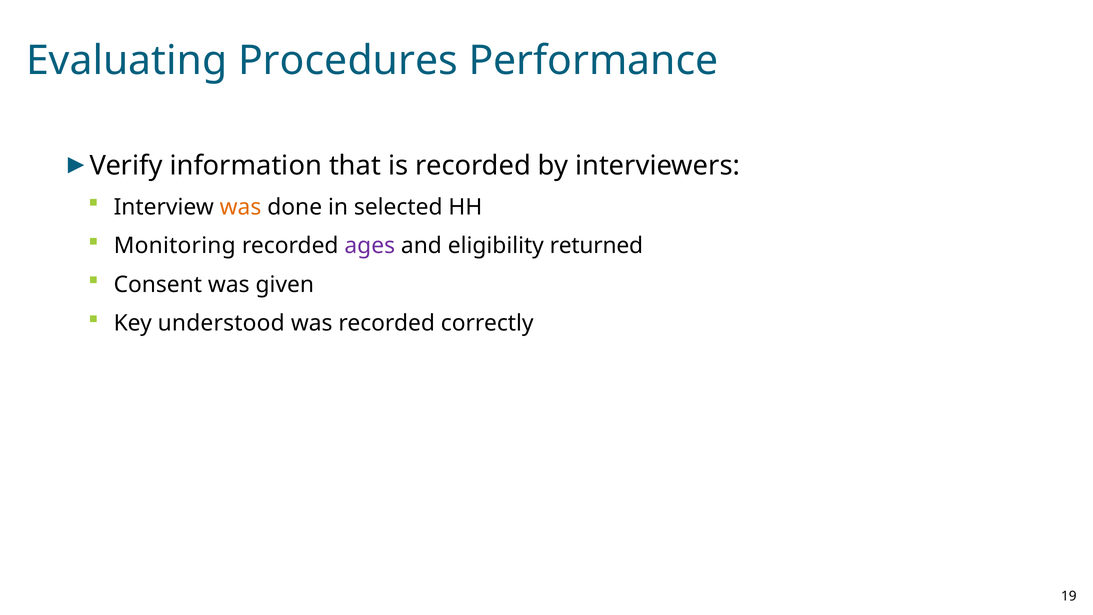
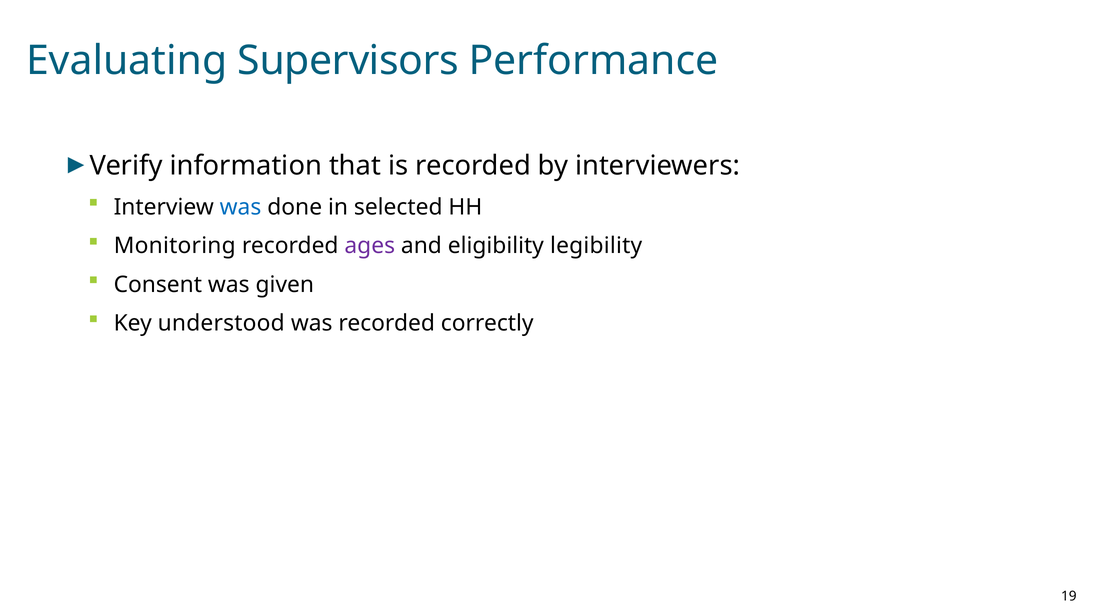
Procedures: Procedures -> Supervisors
was at (241, 207) colour: orange -> blue
returned: returned -> legibility
